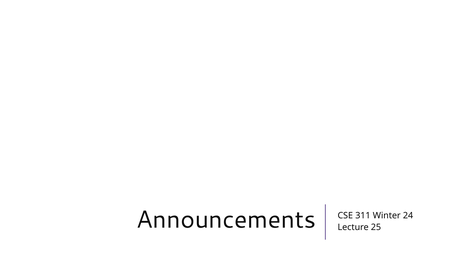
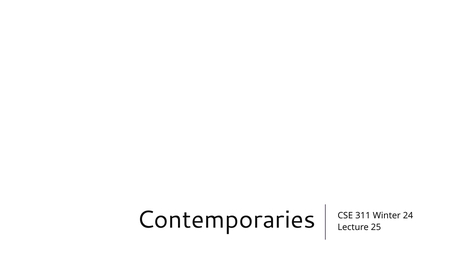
Announcements: Announcements -> Contemporaries
